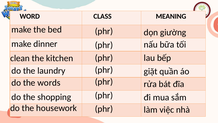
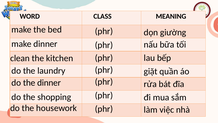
the words: words -> dinner
